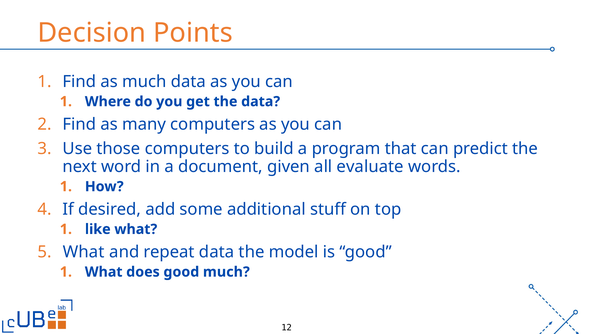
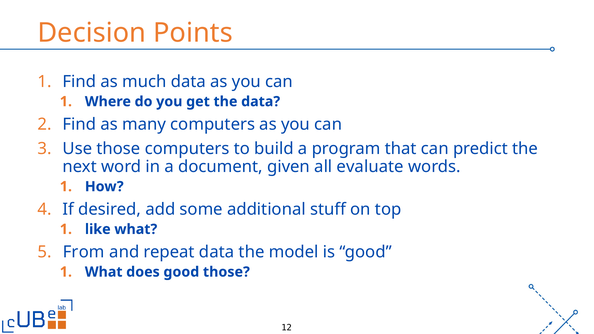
What at (84, 252): What -> From
good much: much -> those
